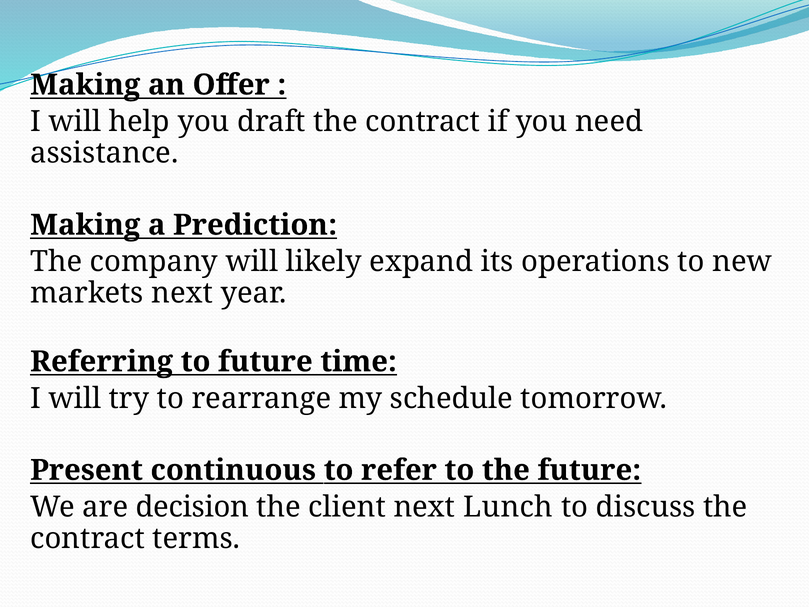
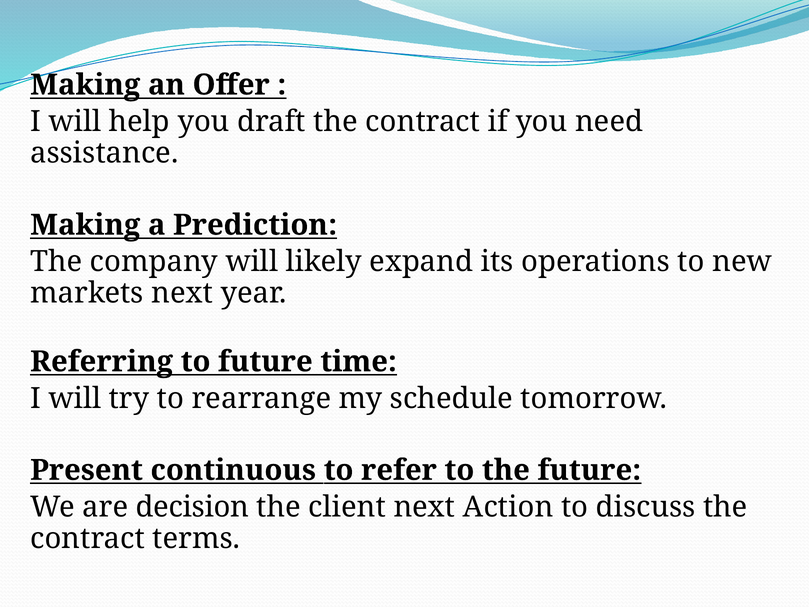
Lunch: Lunch -> Action
